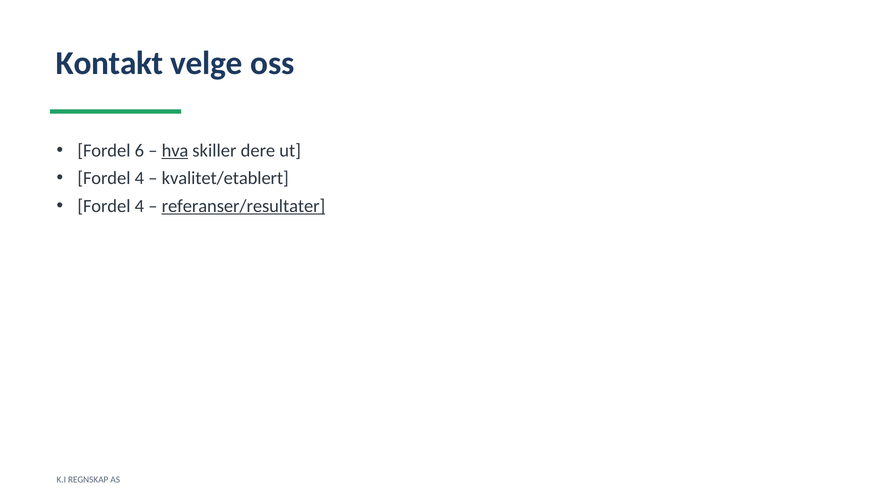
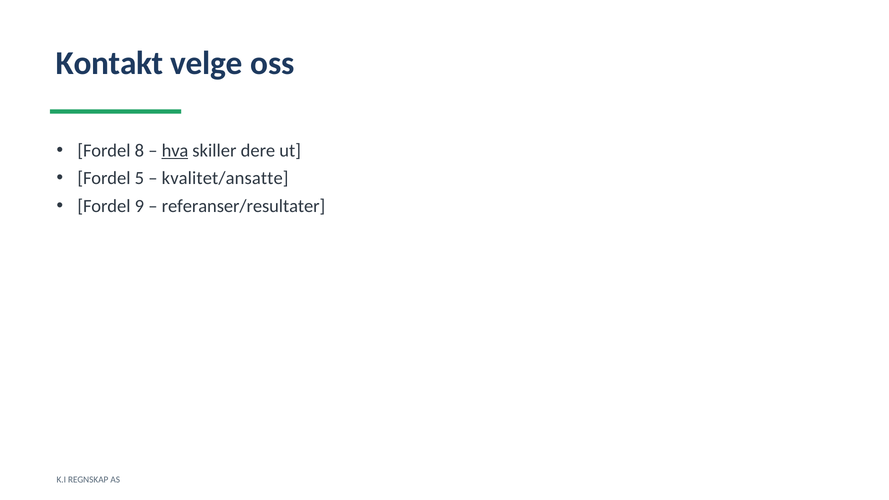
6: 6 -> 8
4 at (139, 178): 4 -> 5
kvalitet/etablert: kvalitet/etablert -> kvalitet/ansatte
4 at (139, 206): 4 -> 9
referanser/resultater underline: present -> none
